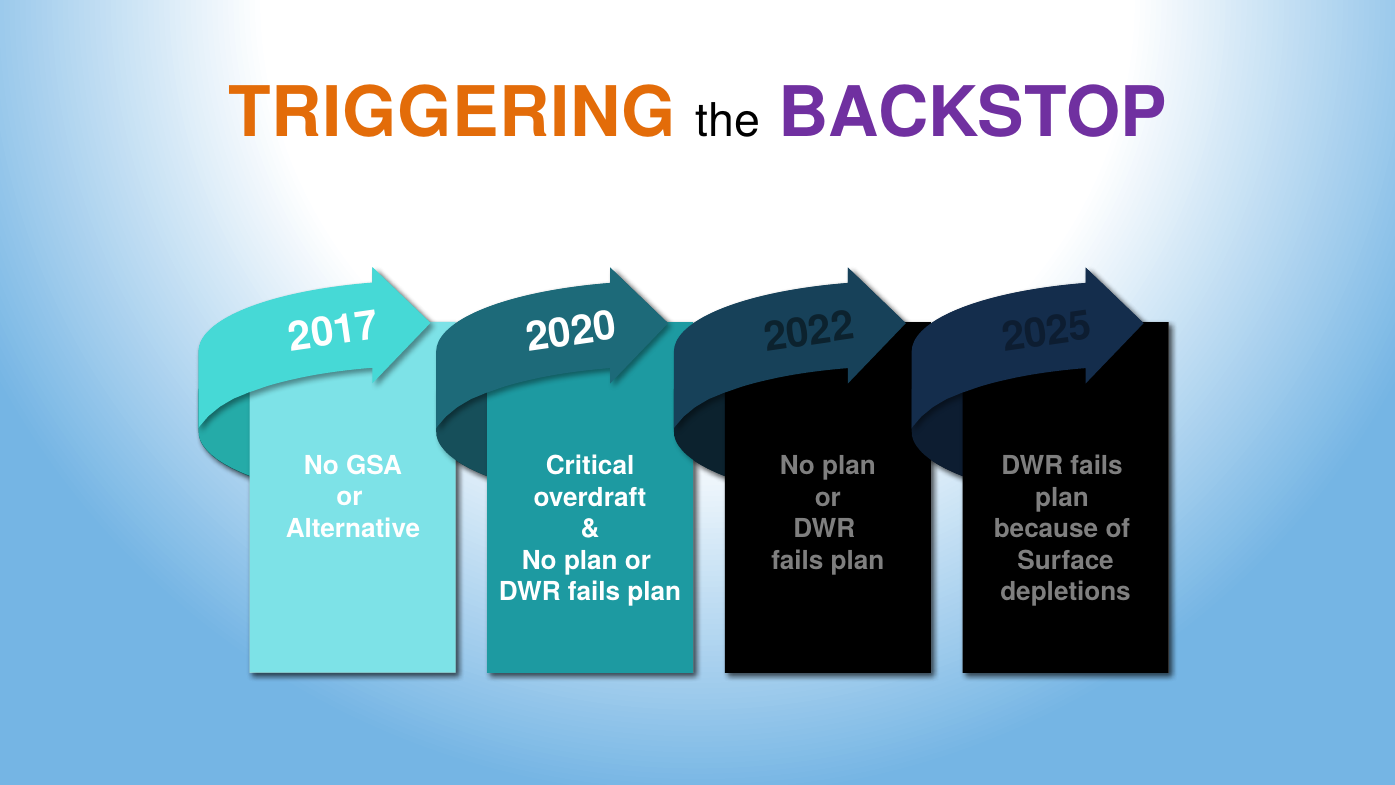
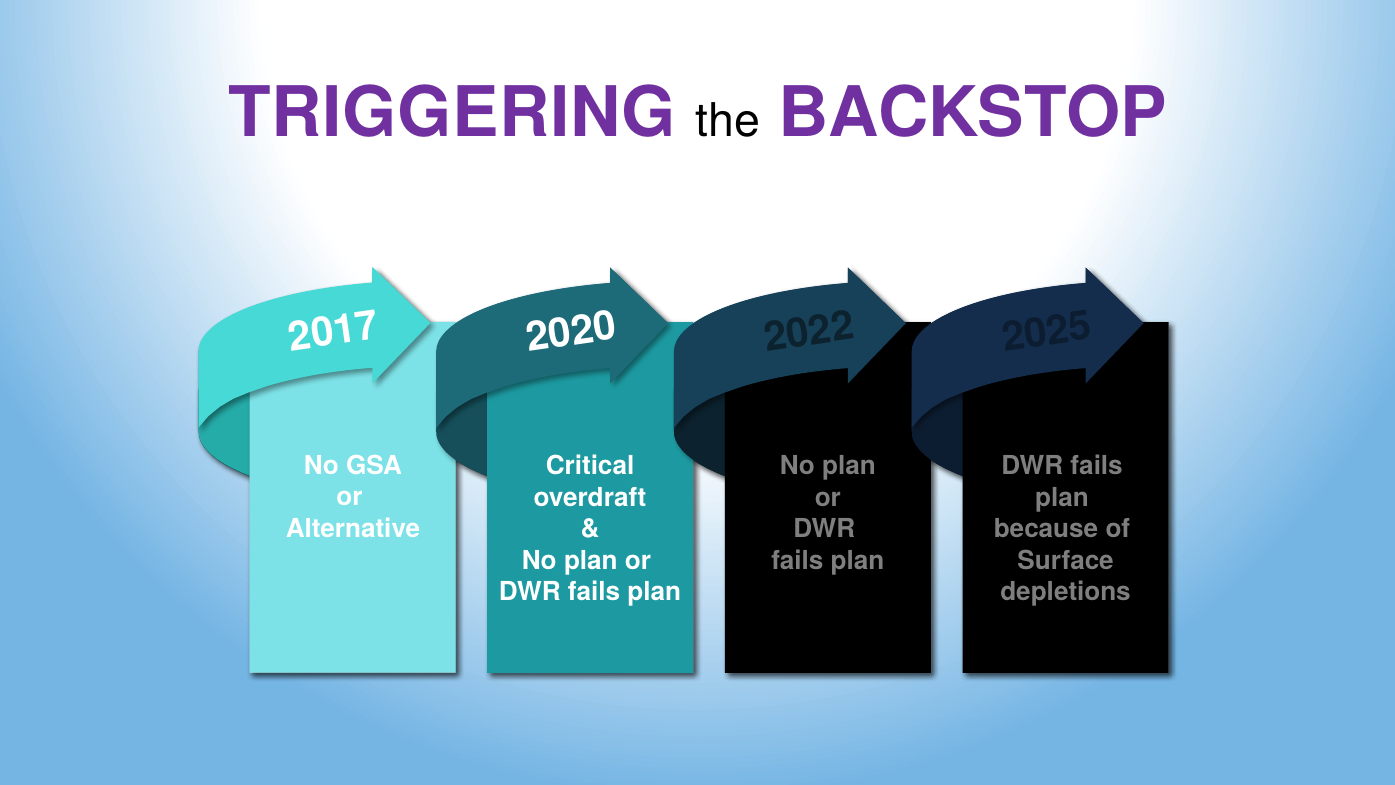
TRIGGERING colour: orange -> purple
